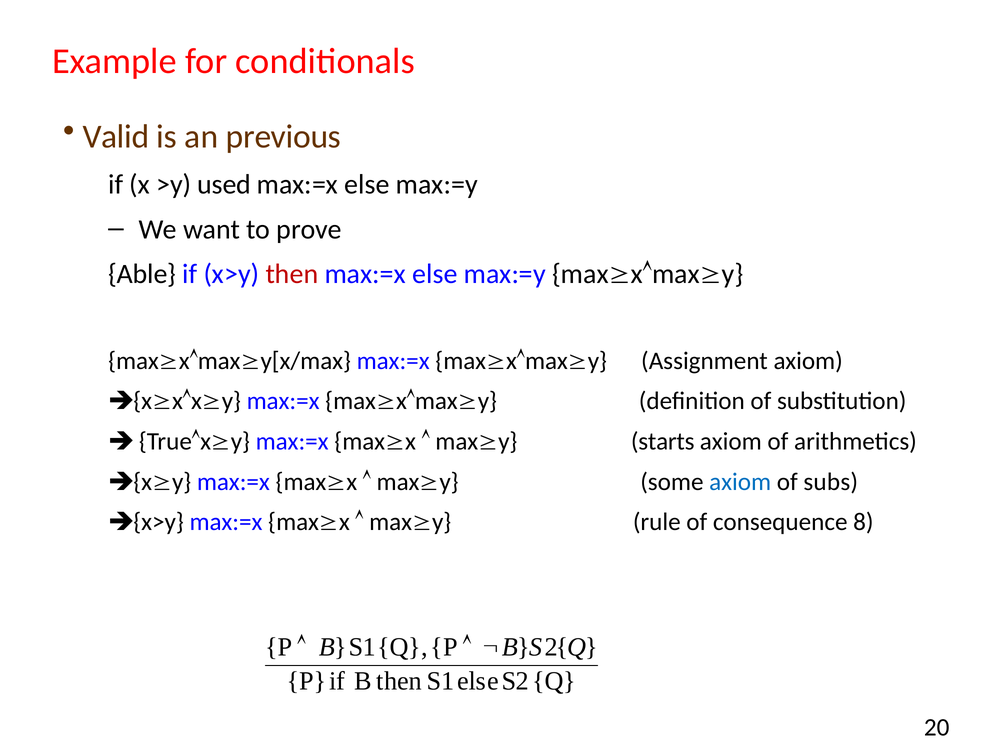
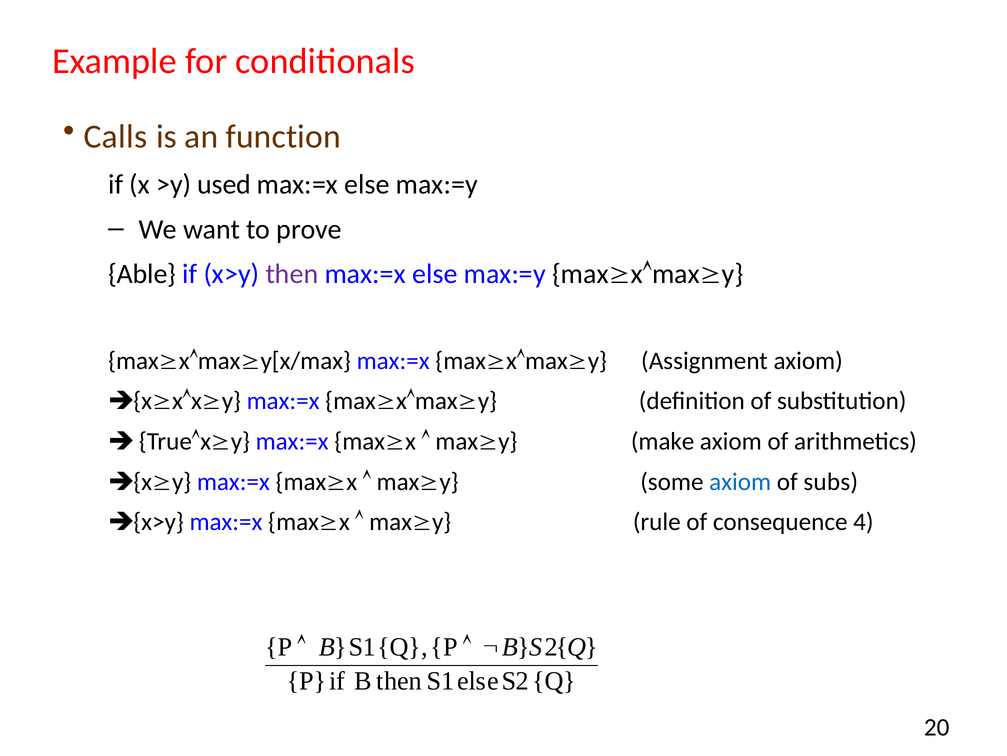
Valid: Valid -> Calls
previous: previous -> function
then at (292, 274) colour: red -> purple
starts: starts -> make
8: 8 -> 4
